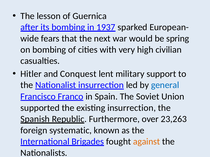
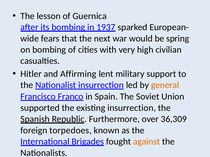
Conquest: Conquest -> Affirming
general colour: blue -> orange
23,263: 23,263 -> 36,309
systematic: systematic -> torpedoes
